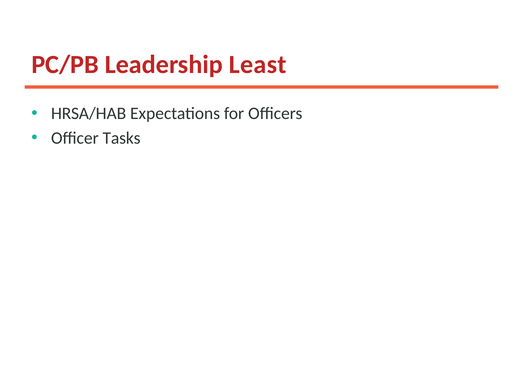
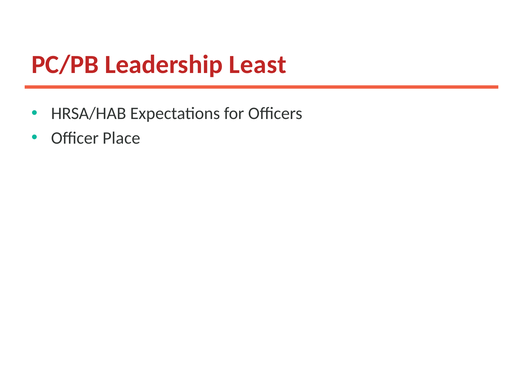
Tasks: Tasks -> Place
